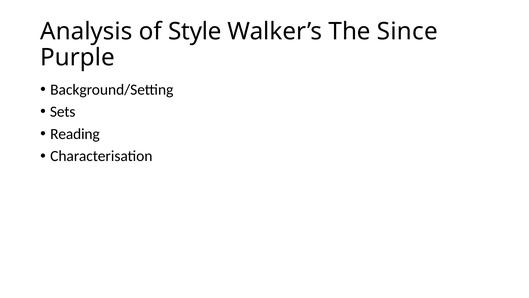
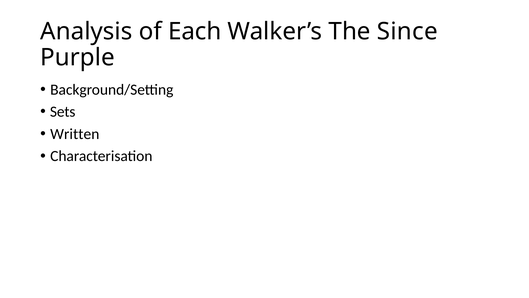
Style: Style -> Each
Reading: Reading -> Written
